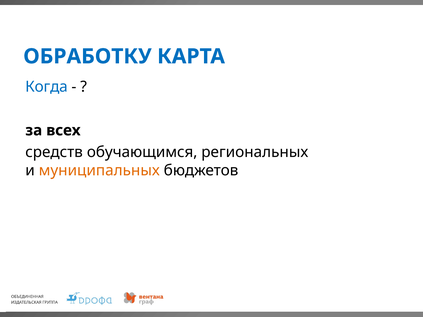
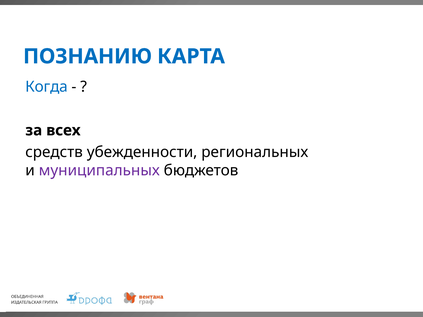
ОБРАБОТКУ: ОБРАБОТКУ -> ПОЗНАНИЮ
обучающимся: обучающимся -> убежденности
муниципальных colour: orange -> purple
